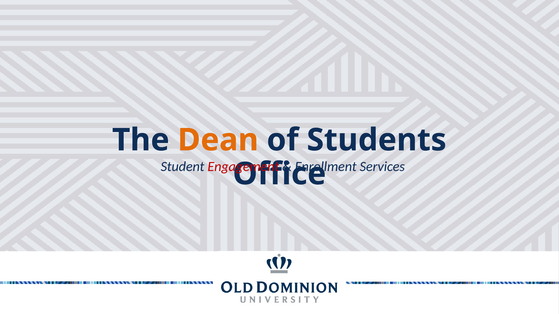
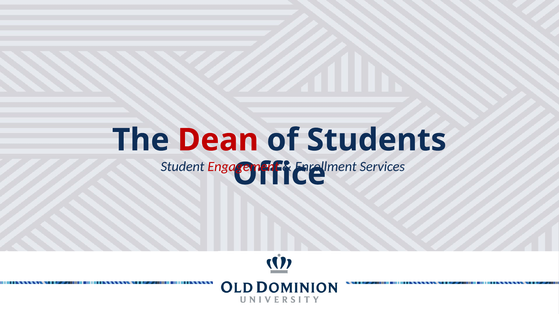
Dean colour: orange -> red
